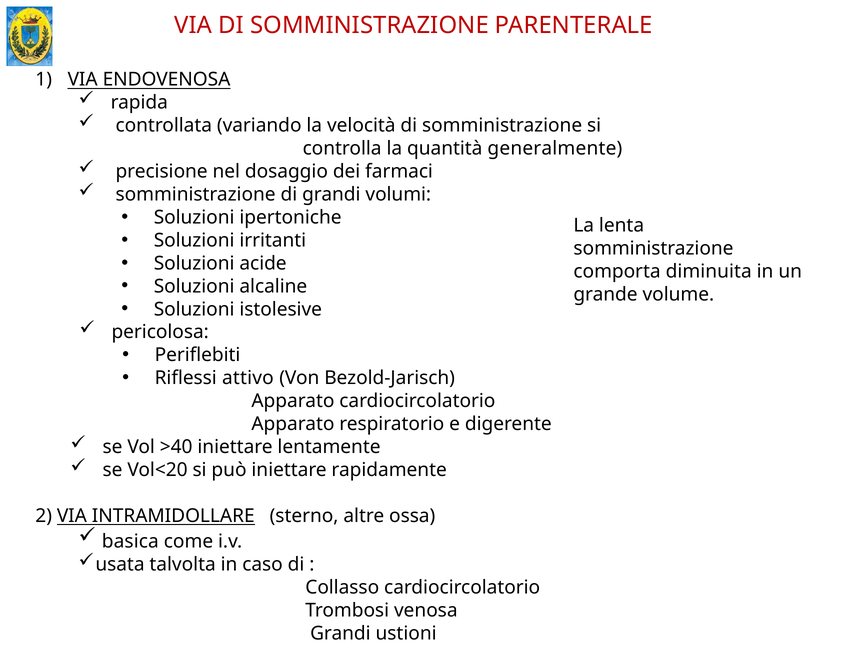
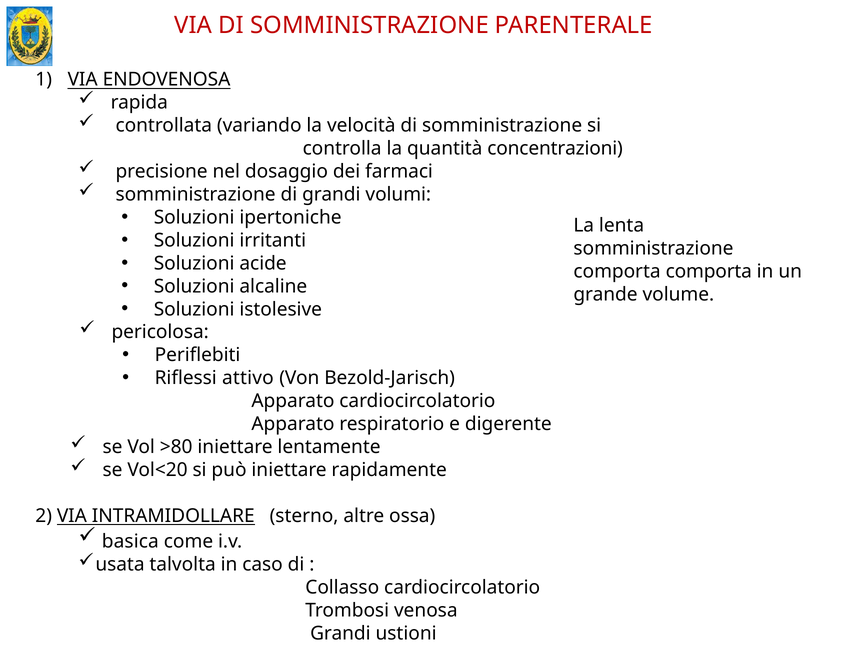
generalmente: generalmente -> concentrazioni
comporta diminuita: diminuita -> comporta
>40: >40 -> >80
